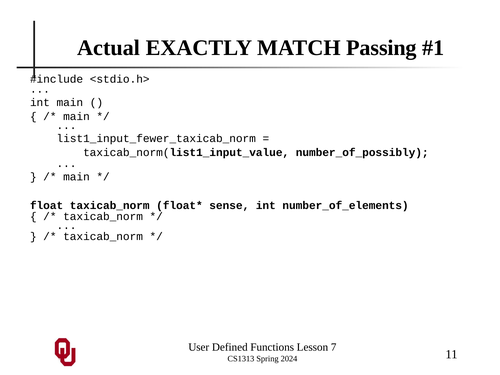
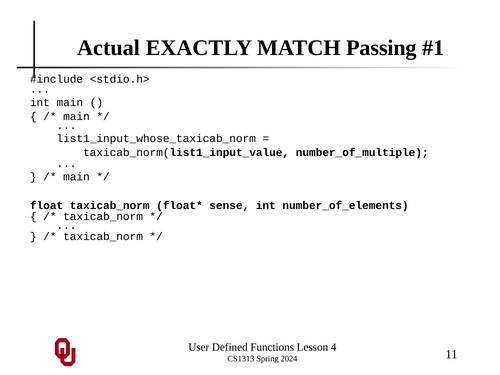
list1_input_fewer_taxicab_norm: list1_input_fewer_taxicab_norm -> list1_input_whose_taxicab_norm
number_of_possibly: number_of_possibly -> number_of_multiple
7: 7 -> 4
